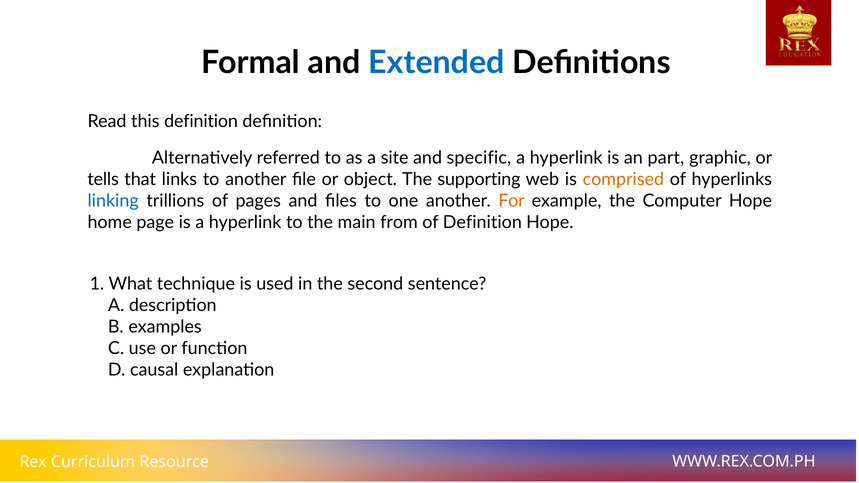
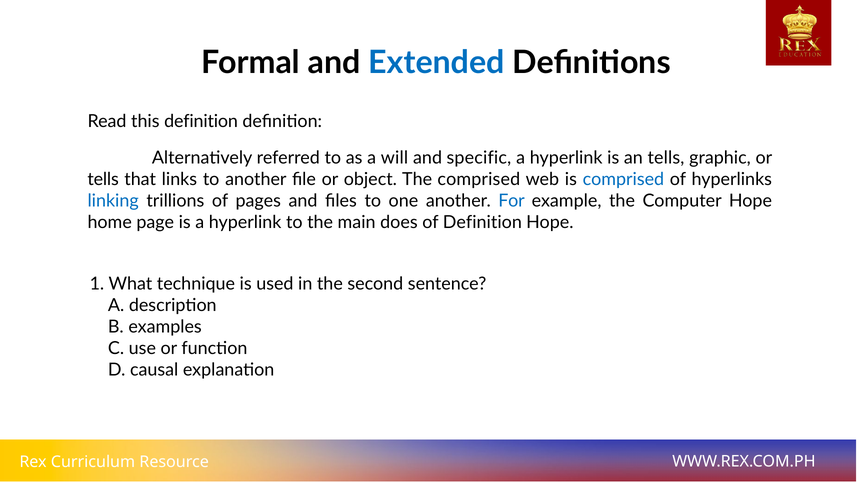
site: site -> will
an part: part -> tells
The supporting: supporting -> comprised
comprised at (623, 180) colour: orange -> blue
For colour: orange -> blue
from: from -> does
